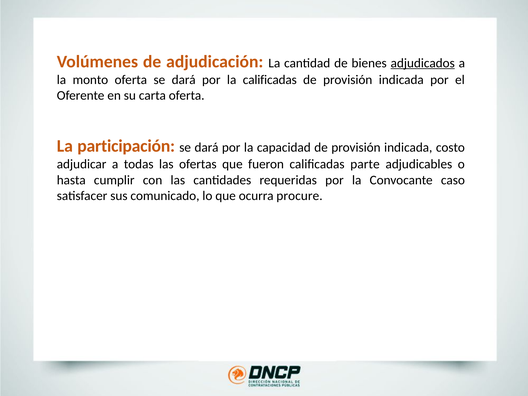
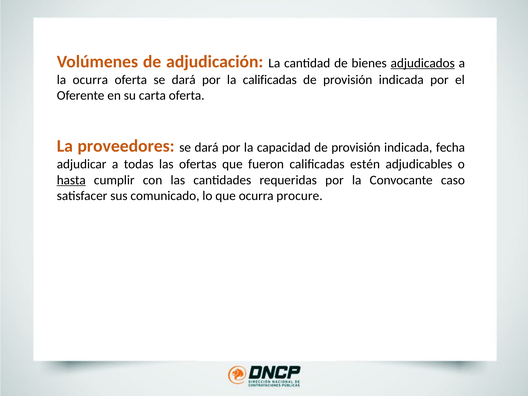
la monto: monto -> ocurra
participación: participación -> proveedores
costo: costo -> fecha
parte: parte -> estén
hasta underline: none -> present
